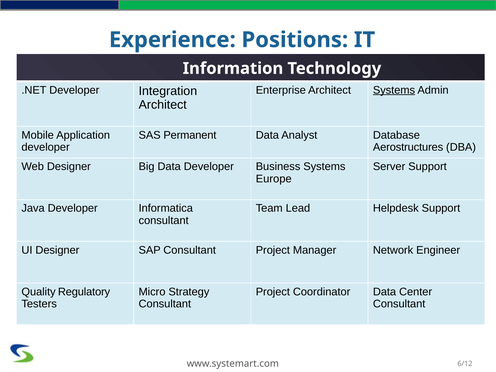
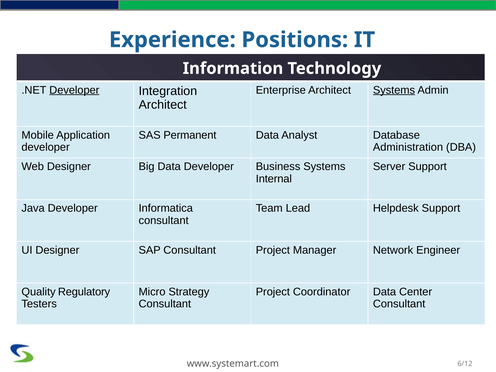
Developer at (74, 90) underline: none -> present
Aerostructures: Aerostructures -> Administration
Europe: Europe -> Internal
